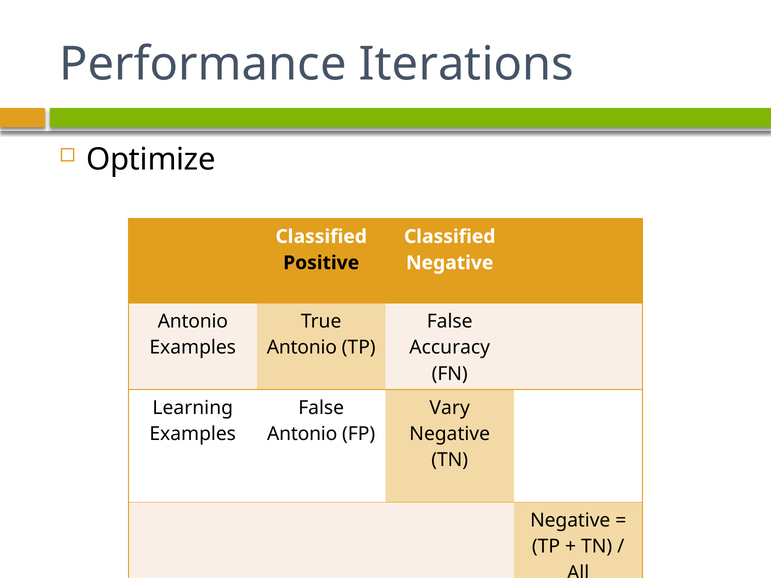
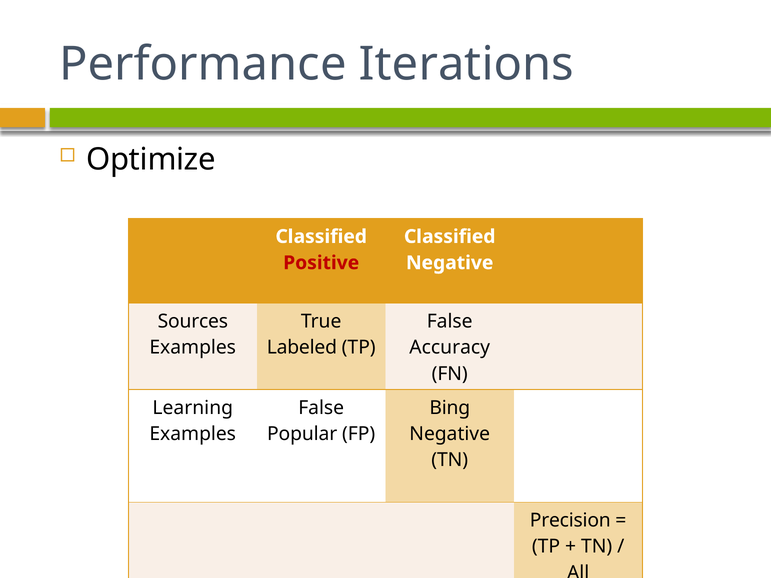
Positive colour: black -> red
Antonio at (193, 321): Antonio -> Sources
Antonio at (302, 348): Antonio -> Labeled
Vary: Vary -> Bing
Antonio at (302, 434): Antonio -> Popular
Negative at (570, 520): Negative -> Precision
